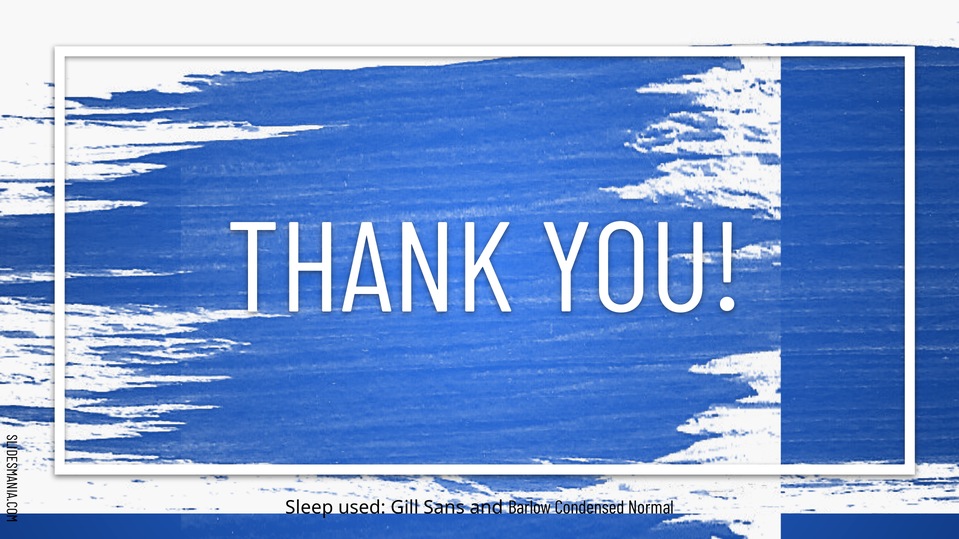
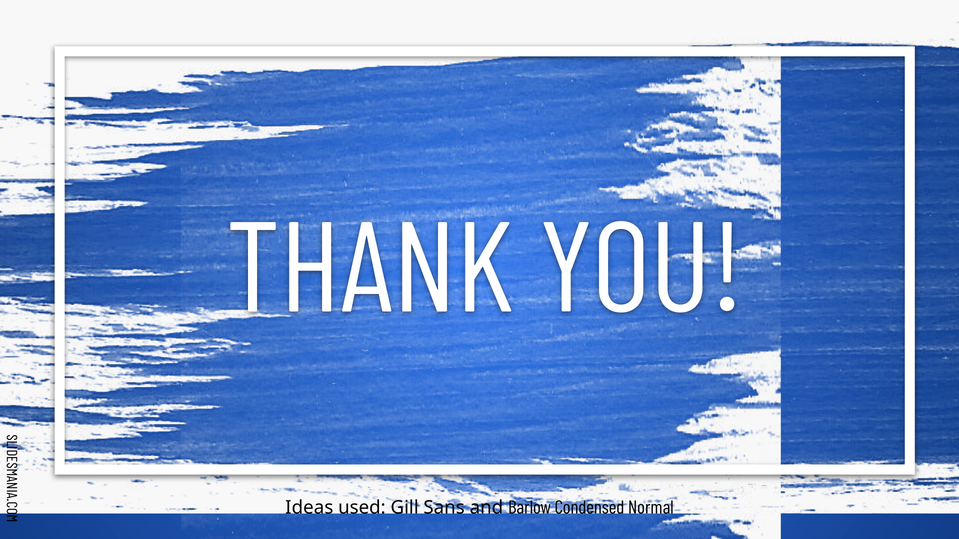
Sleep: Sleep -> Ideas
